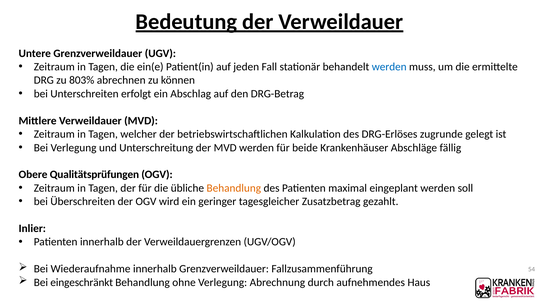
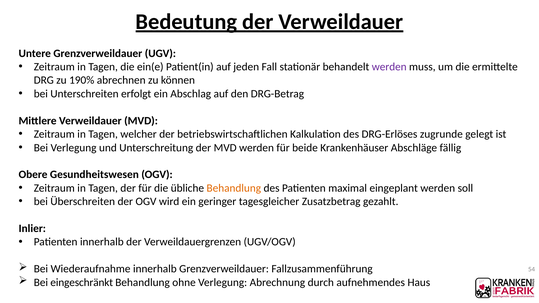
werden at (389, 67) colour: blue -> purple
803%: 803% -> 190%
Qualitätsprüfungen: Qualitätsprüfungen -> Gesundheitswesen
